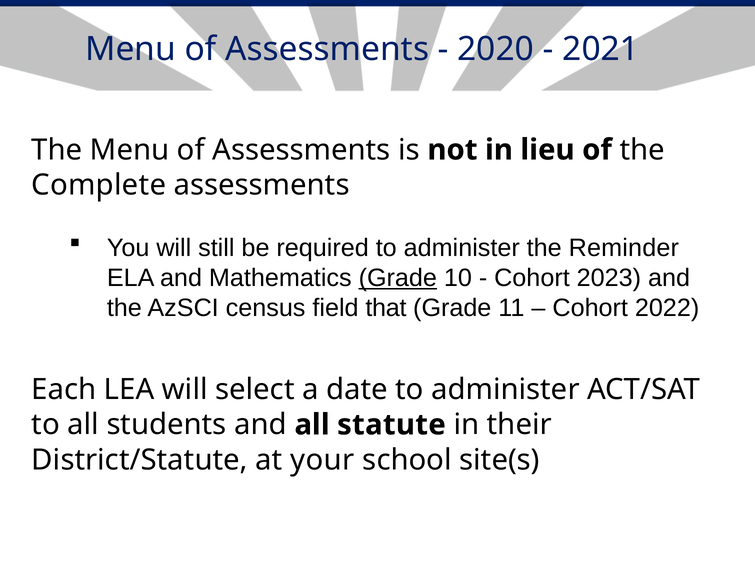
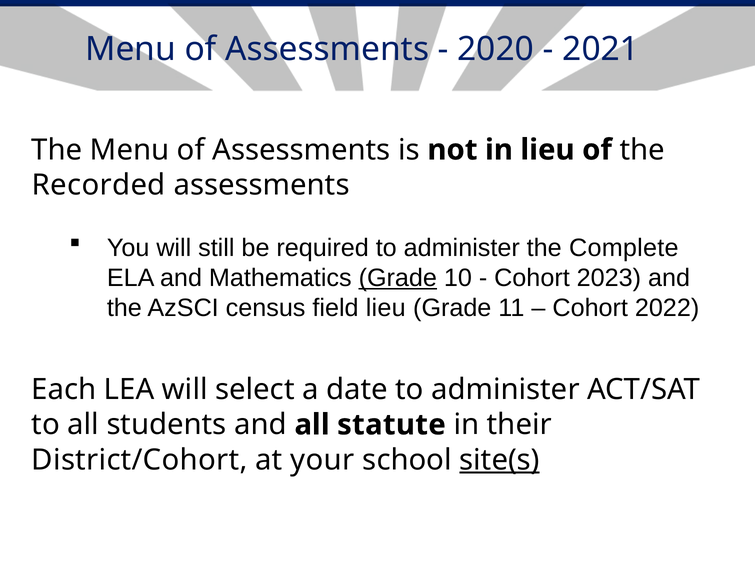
Complete: Complete -> Recorded
Reminder: Reminder -> Complete
field that: that -> lieu
District/Statute: District/Statute -> District/Cohort
site(s underline: none -> present
